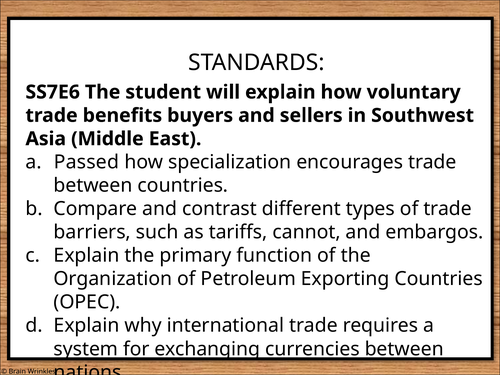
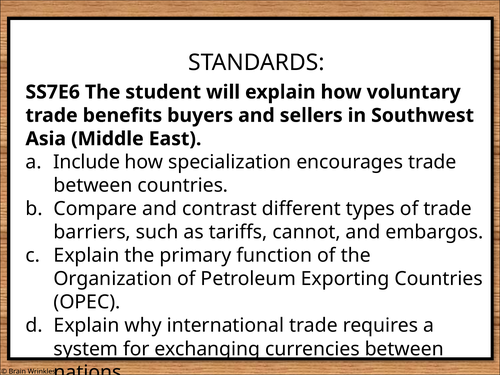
Passed: Passed -> Include
